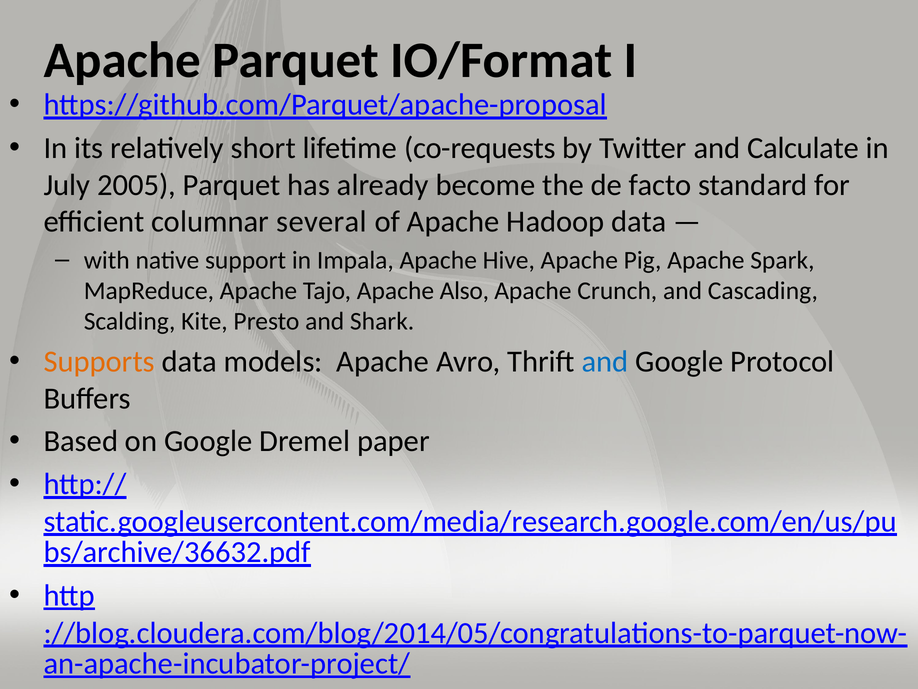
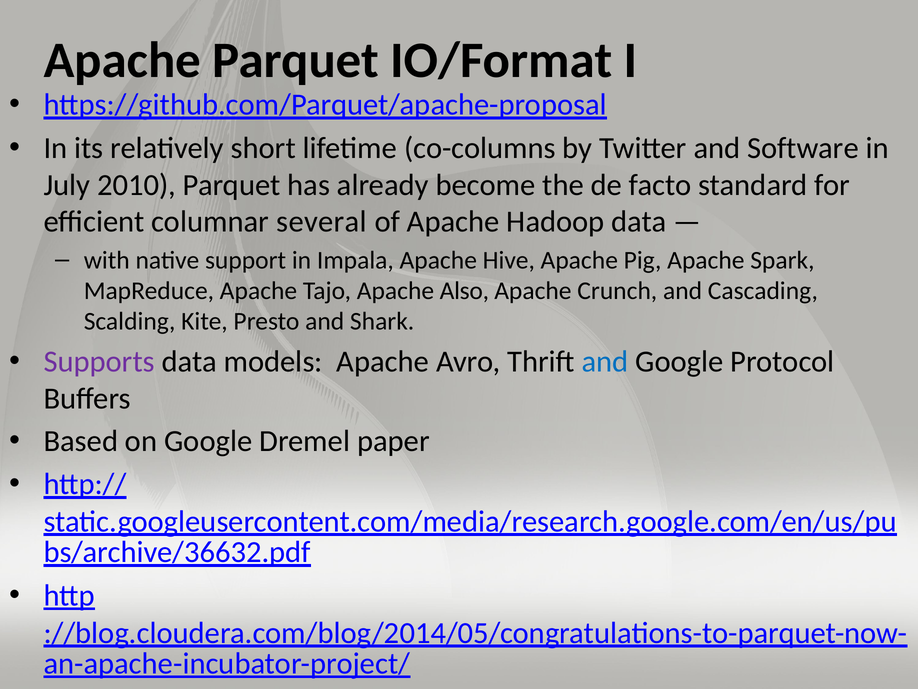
co-requests: co-requests -> co-columns
Calculate: Calculate -> Software
2005: 2005 -> 2010
Supports colour: orange -> purple
